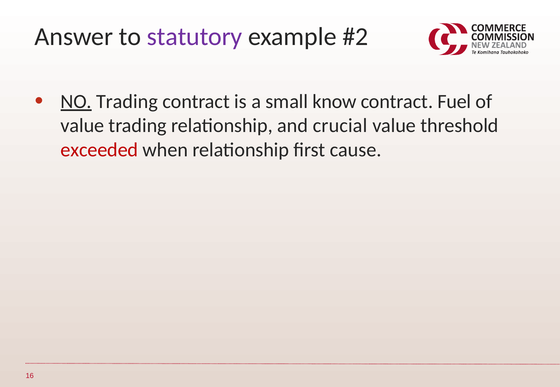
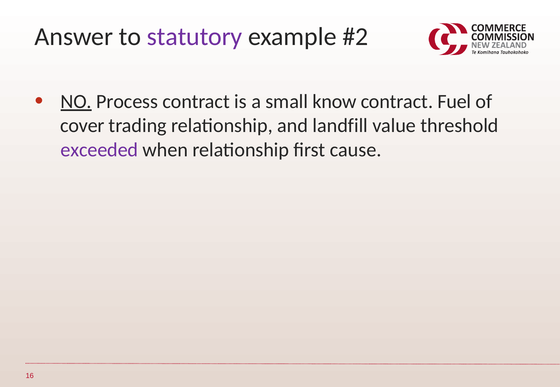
NO Trading: Trading -> Process
value at (82, 126): value -> cover
crucial: crucial -> landfill
exceeded colour: red -> purple
